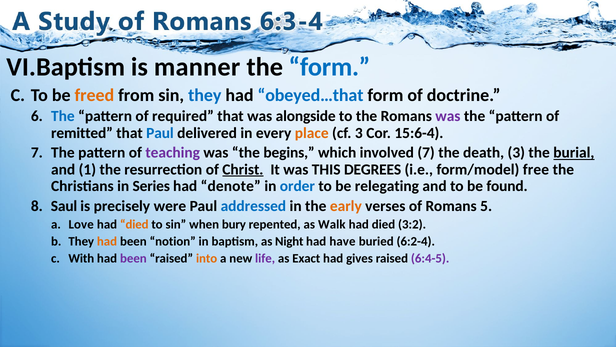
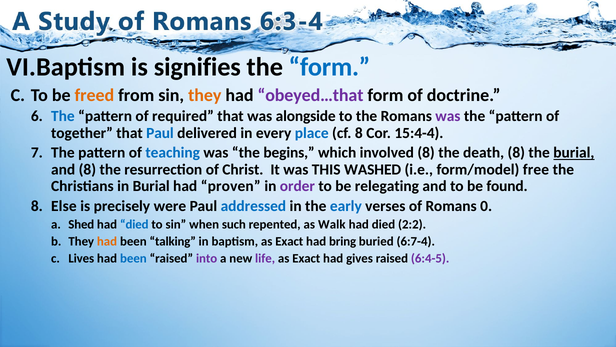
manner: manner -> signifies
they at (205, 95) colour: blue -> orange
obeyed…that colour: blue -> purple
remitted: remitted -> together
place colour: orange -> blue
cf 3: 3 -> 8
15:6-4: 15:6-4 -> 15:4-4
teaching colour: purple -> blue
involved 7: 7 -> 8
death 3: 3 -> 8
and 1: 1 -> 8
Christ underline: present -> none
DEGREES: DEGREES -> WASHED
in Series: Series -> Burial
denote: denote -> proven
order colour: blue -> purple
Saul: Saul -> Else
early colour: orange -> blue
5: 5 -> 0
Love: Love -> Shed
died at (134, 224) colour: orange -> blue
bury: bury -> such
3:2: 3:2 -> 2:2
notion: notion -> talking
baptism as Night: Night -> Exact
have: have -> bring
6:2-4: 6:2-4 -> 6:7-4
With: With -> Lives
been at (133, 258) colour: purple -> blue
into colour: orange -> purple
